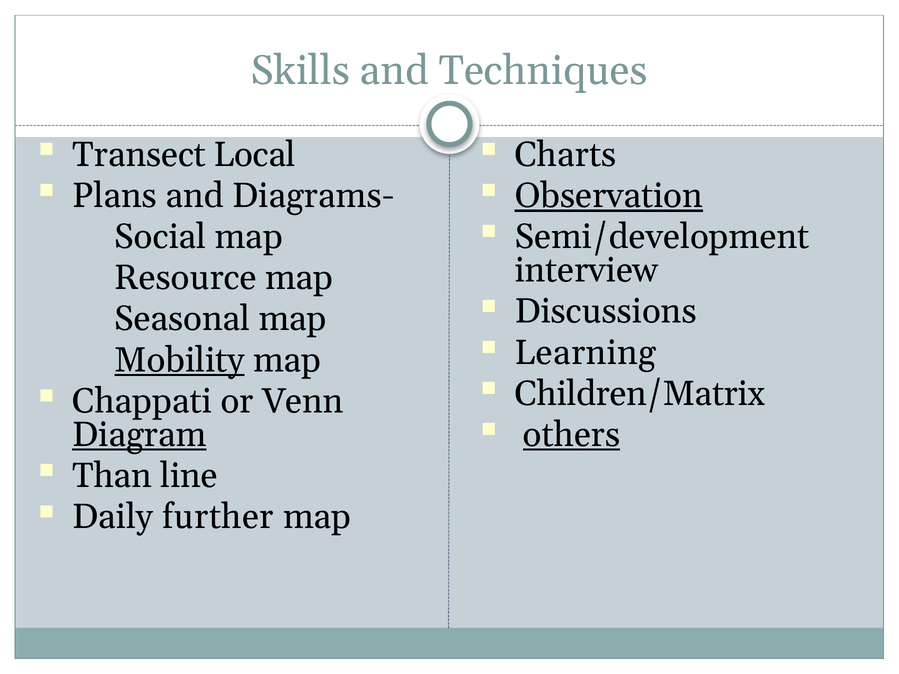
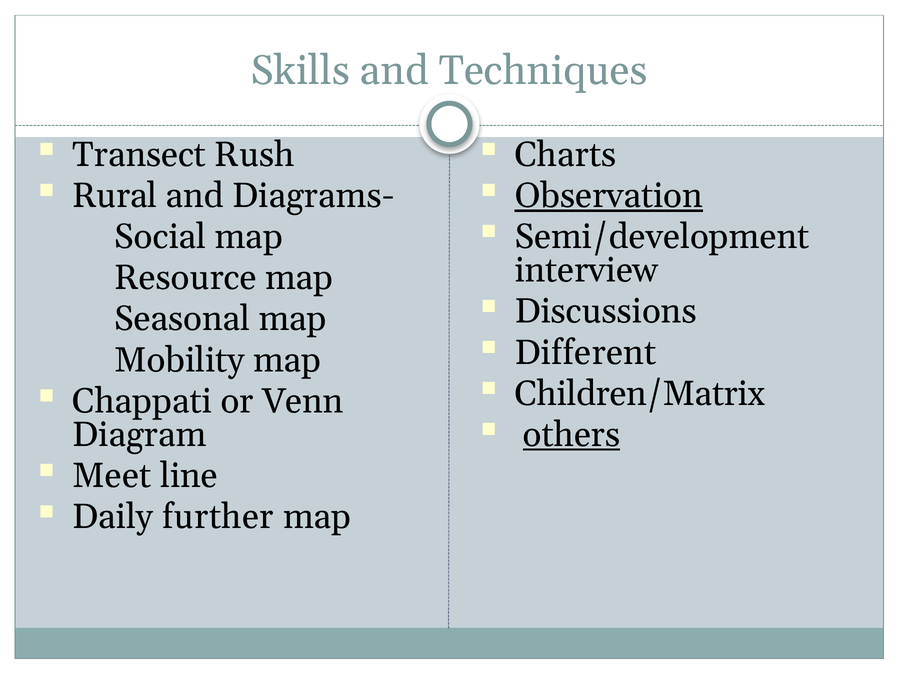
Local: Local -> Rush
Plans: Plans -> Rural
Learning: Learning -> Different
Mobility underline: present -> none
Diagram underline: present -> none
Than: Than -> Meet
